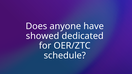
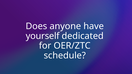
showed: showed -> yourself
